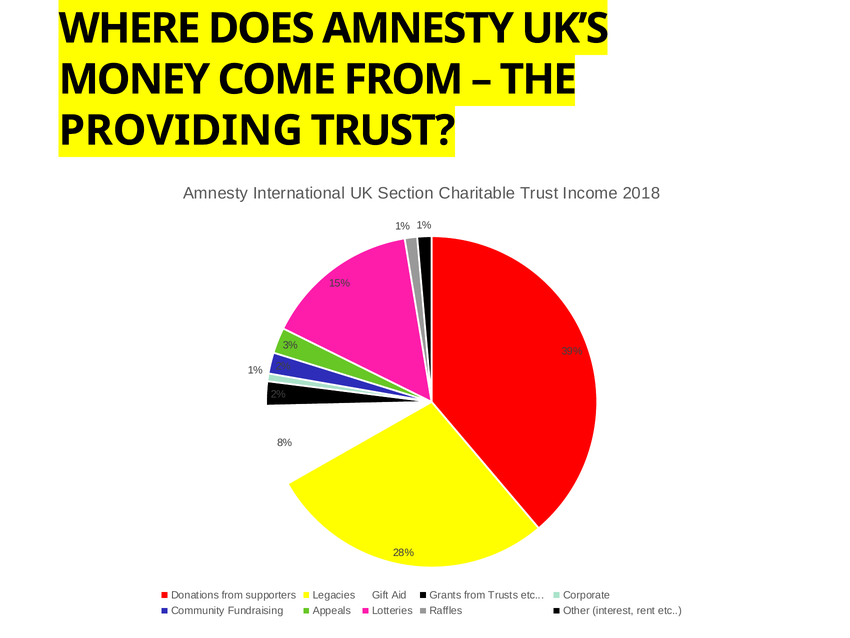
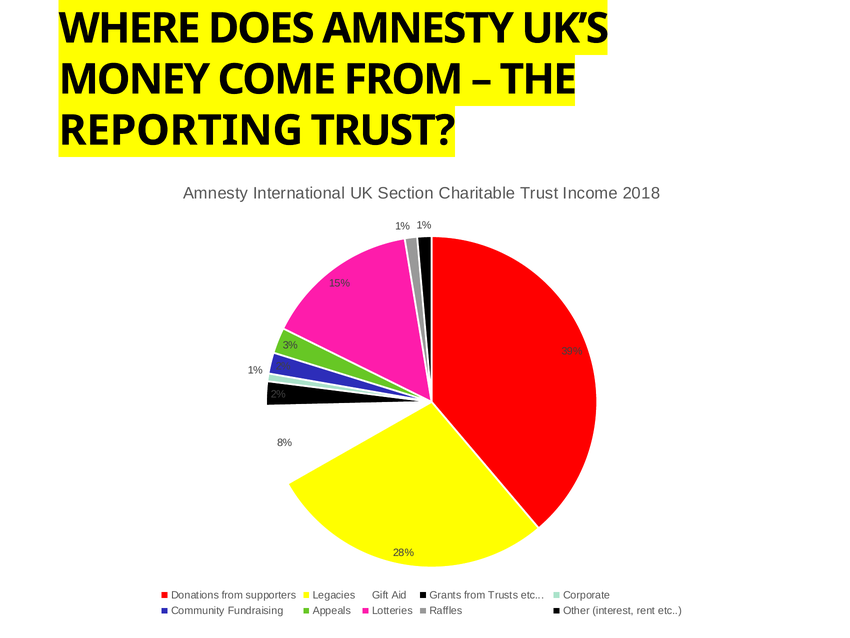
PROVIDING: PROVIDING -> REPORTING
